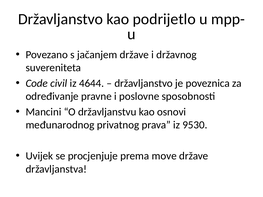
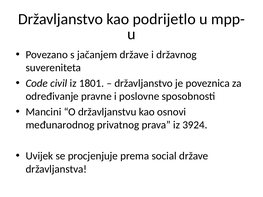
4644: 4644 -> 1801
9530: 9530 -> 3924
move: move -> social
